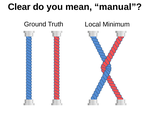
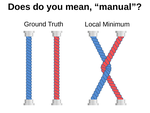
Clear: Clear -> Does
